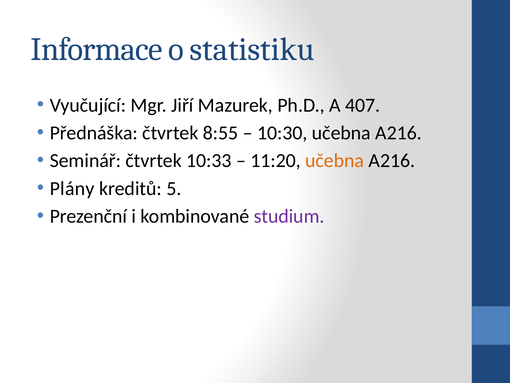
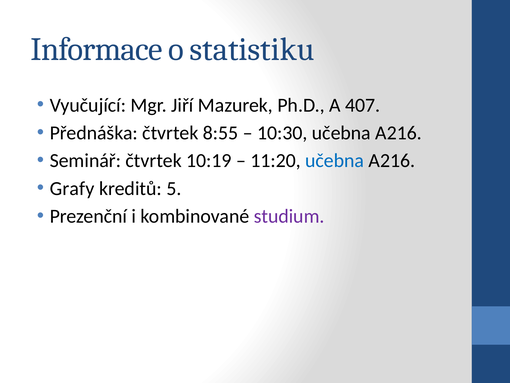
10:33: 10:33 -> 10:19
učebna at (335, 161) colour: orange -> blue
Plány: Plány -> Grafy
